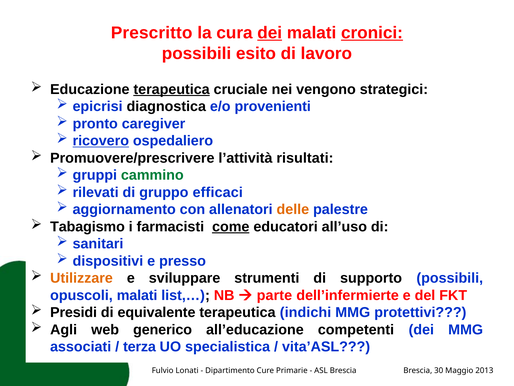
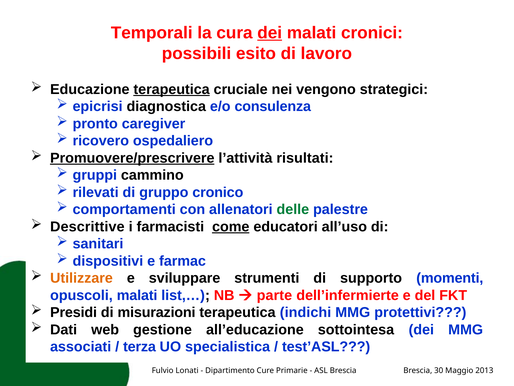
Prescritto: Prescritto -> Temporali
cronici underline: present -> none
provenienti: provenienti -> consulenza
ricovero underline: present -> none
Promuovere/prescrivere underline: none -> present
cammino colour: green -> black
efficaci: efficaci -> cronico
aggiornamento: aggiornamento -> comportamenti
delle colour: orange -> green
Tabagismo: Tabagismo -> Descrittive
presso: presso -> farmac
supporto possibili: possibili -> momenti
equivalente: equivalente -> misurazioni
Agli: Agli -> Dati
generico: generico -> gestione
competenti: competenti -> sottointesa
vita’ASL: vita’ASL -> test’ASL
